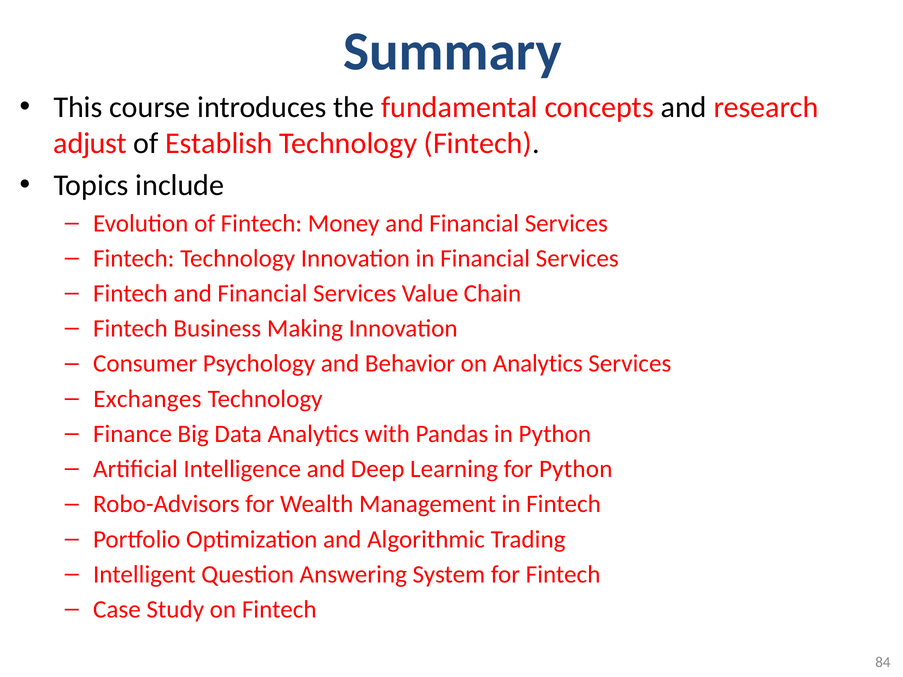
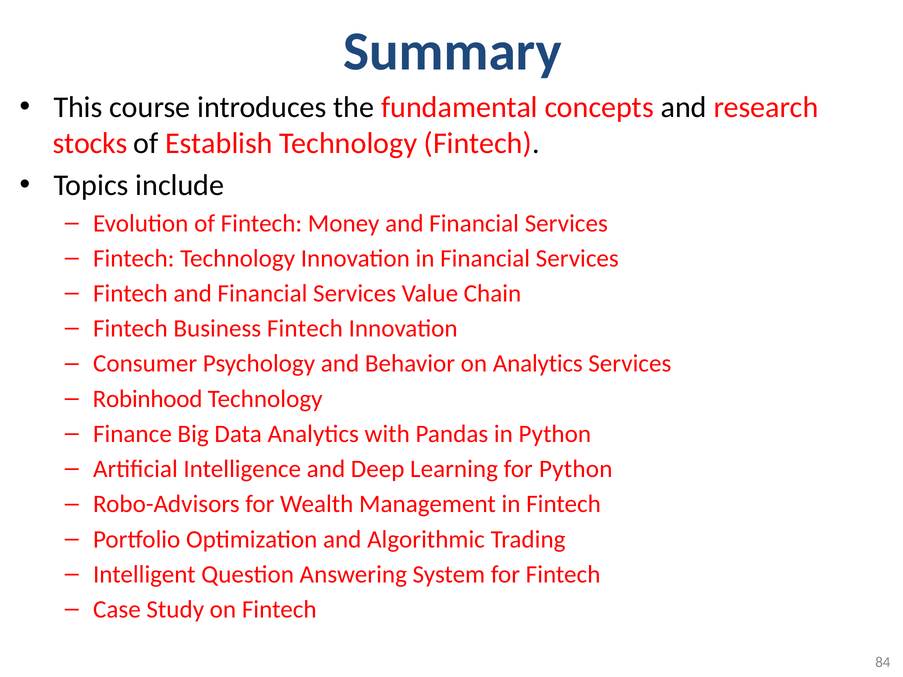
adjust: adjust -> stocks
Business Making: Making -> Fintech
Exchanges: Exchanges -> Robinhood
